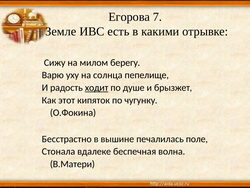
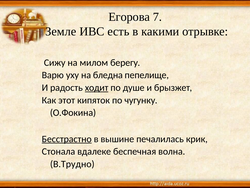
солнца: солнца -> бледна
Бесстрастно underline: none -> present
поле: поле -> крик
В.Матери: В.Матери -> В.Трудно
